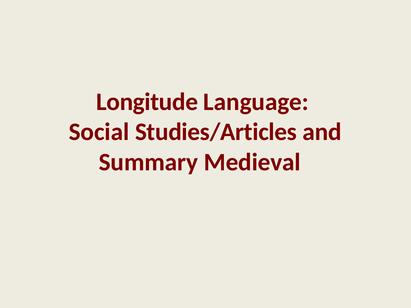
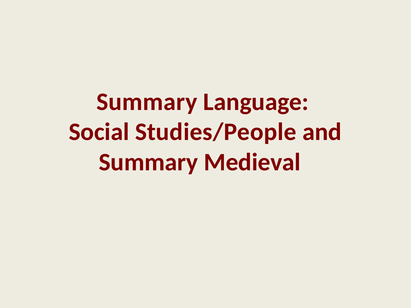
Longitude at (147, 102): Longitude -> Summary
Studies/Articles: Studies/Articles -> Studies/People
